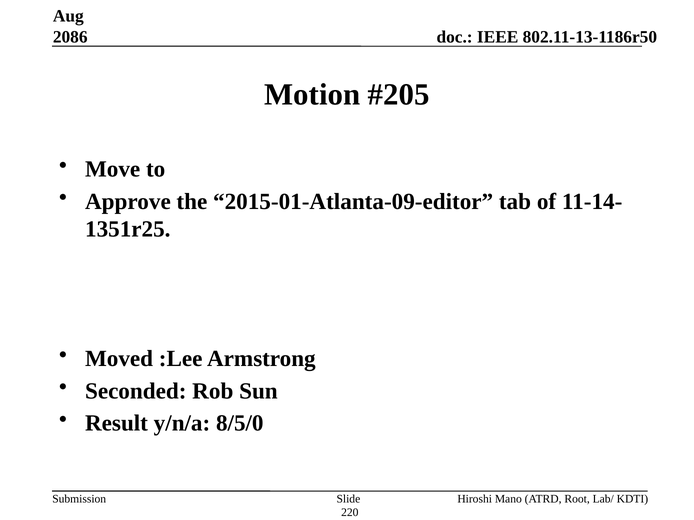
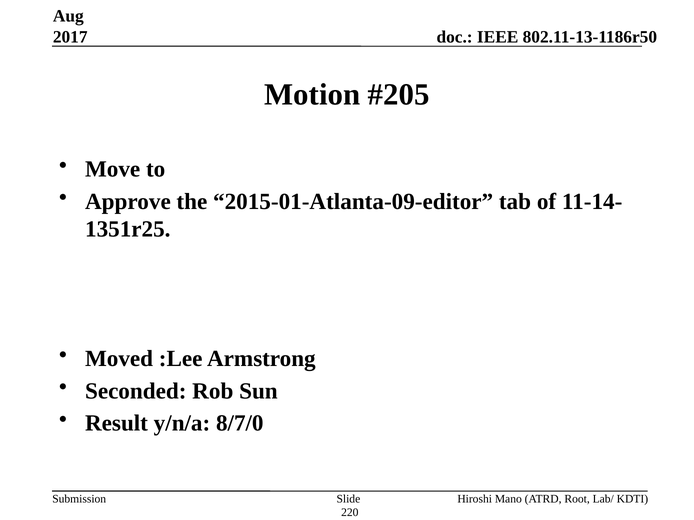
2086: 2086 -> 2017
8/5/0: 8/5/0 -> 8/7/0
